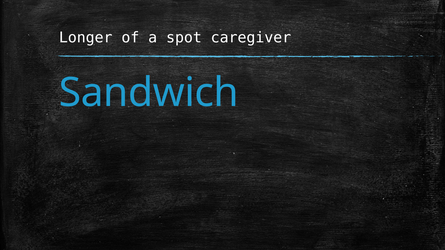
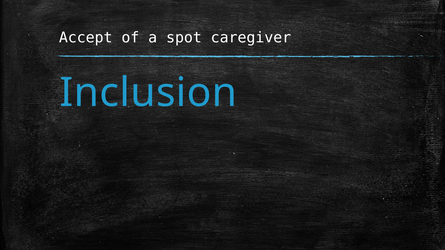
Longer: Longer -> Accept
Sandwich: Sandwich -> Inclusion
